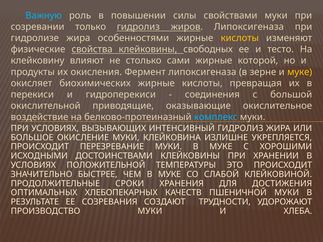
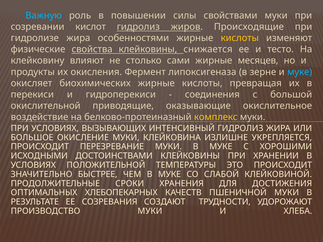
только: только -> кислот
жиров Липоксигеназа: Липоксигеназа -> Происходящие
свободных: свободных -> снижается
которой: которой -> месяцев
муке at (300, 72) colour: yellow -> light blue
комплекс colour: light blue -> yellow
